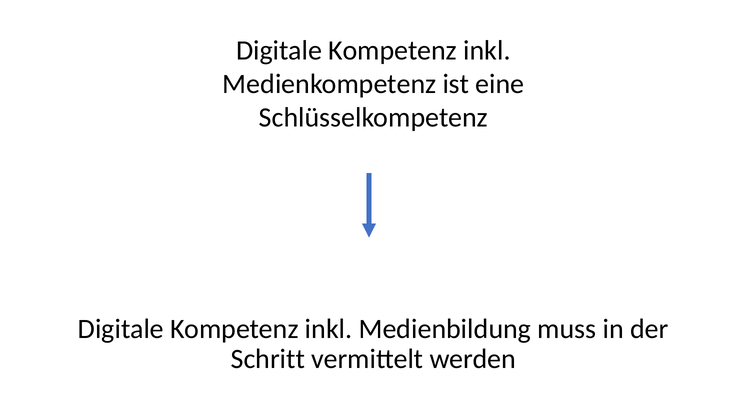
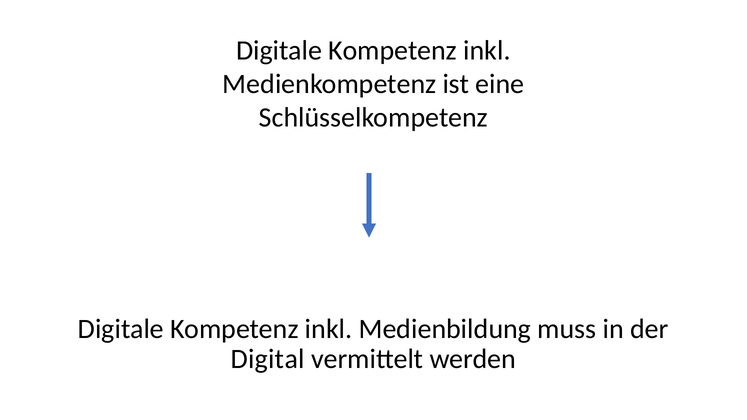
Schritt: Schritt -> Digital
